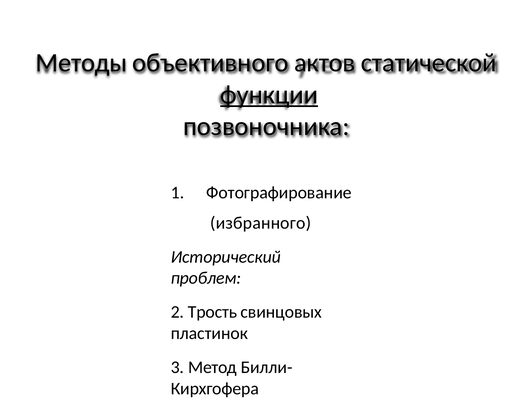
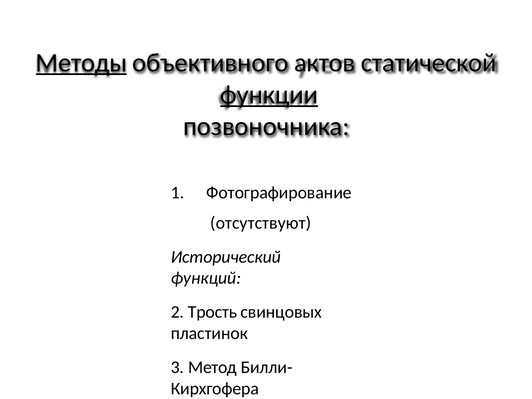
Методы underline: none -> present
избранного: избранного -> отсутствуют
проблем: проблем -> функций
